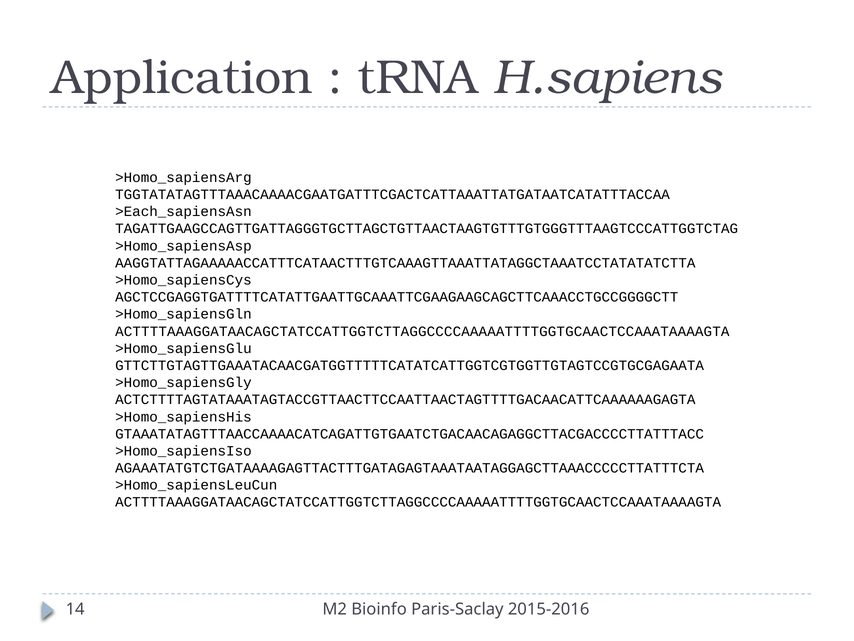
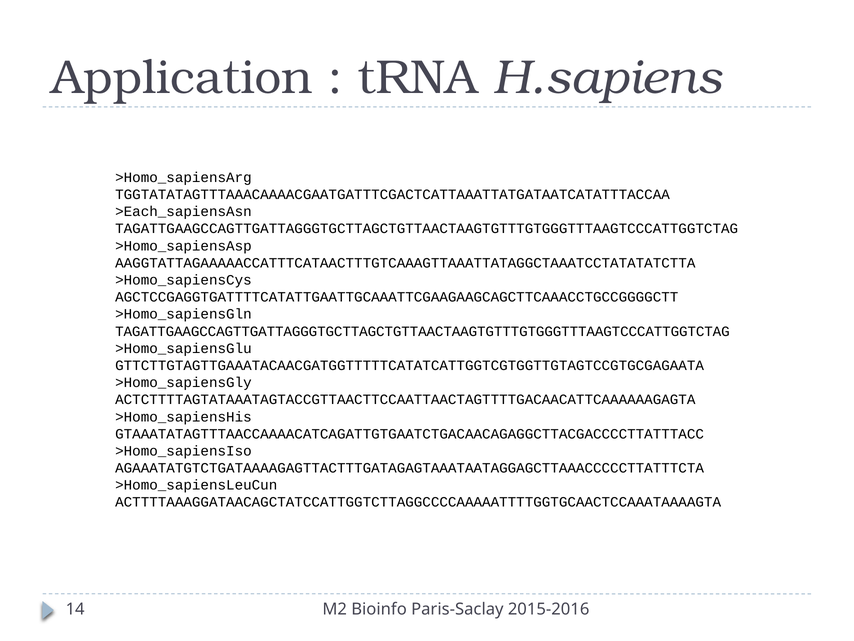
ACTTTTAAAGGATAACAGCTATCCATTGGTCTTAGGCCCCAAAAATTTTGGTGCAACTCCAAATAAAAGTA at (422, 331): ACTTTTAAAGGATAACAGCTATCCATTGGTCTTAGGCCCCAAAAATTTTGGTGCAACTCCAAATAAAAGTA -> TAGATTGAAGCCAGTTGATTAGGGTGCTTAGCTGTTAACTAAGTGTTTGTGGGTTTAAGTCCCATTGGTCTAG
